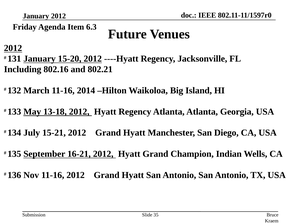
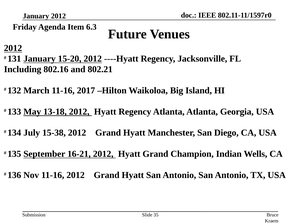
2014: 2014 -> 2017
15-21: 15-21 -> 15-38
